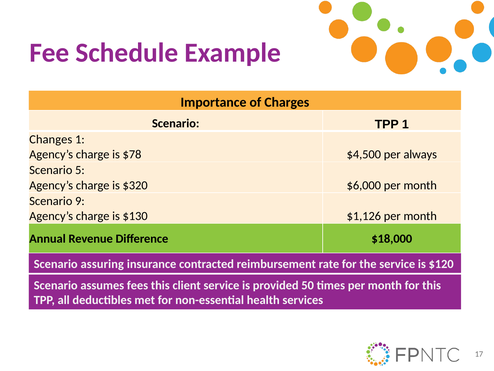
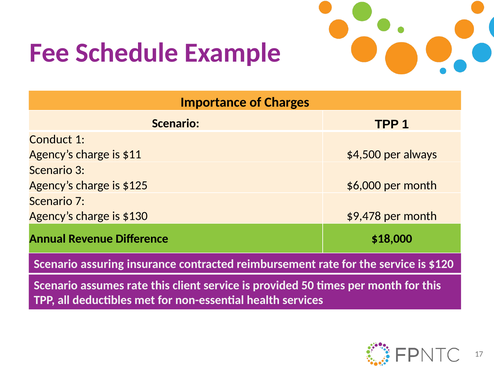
Changes: Changes -> Conduct
$78: $78 -> $11
5: 5 -> 3
$320: $320 -> $125
9: 9 -> 7
$1,126: $1,126 -> $9,478
assumes fees: fees -> rate
